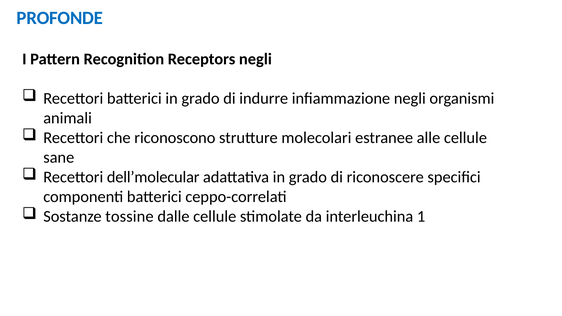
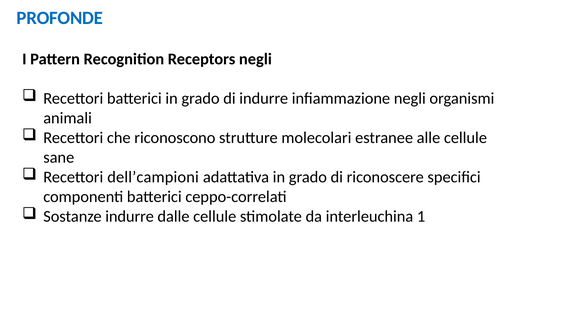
dell’molecular: dell’molecular -> dell’campioni
Sostanze tossine: tossine -> indurre
